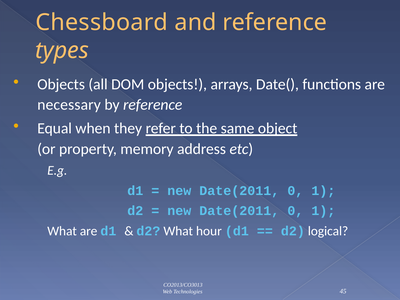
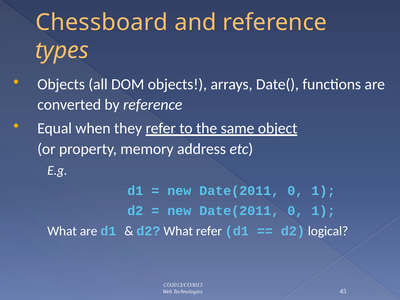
necessary: necessary -> converted
What hour: hour -> refer
